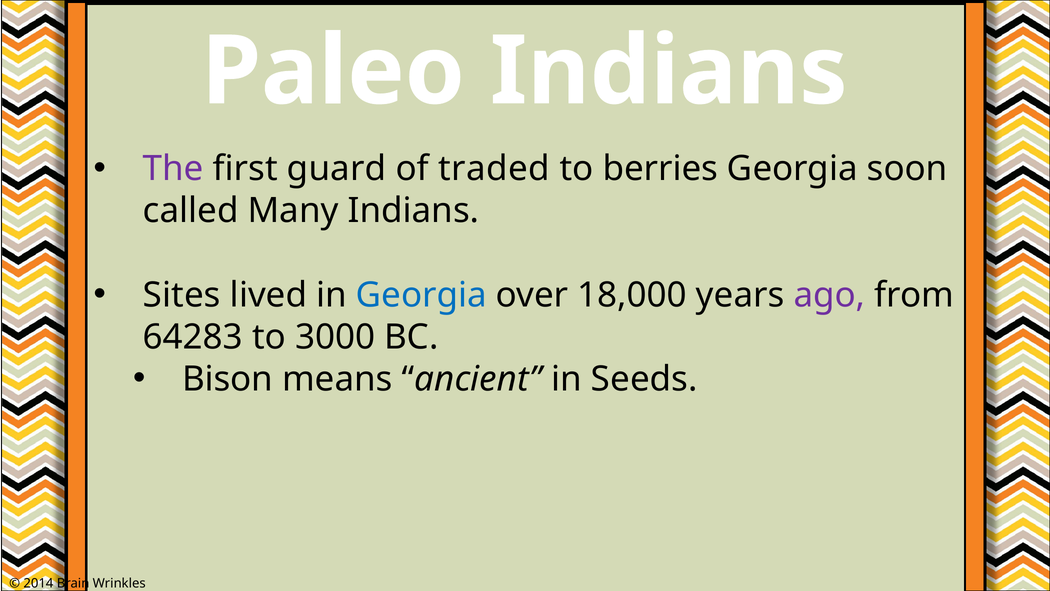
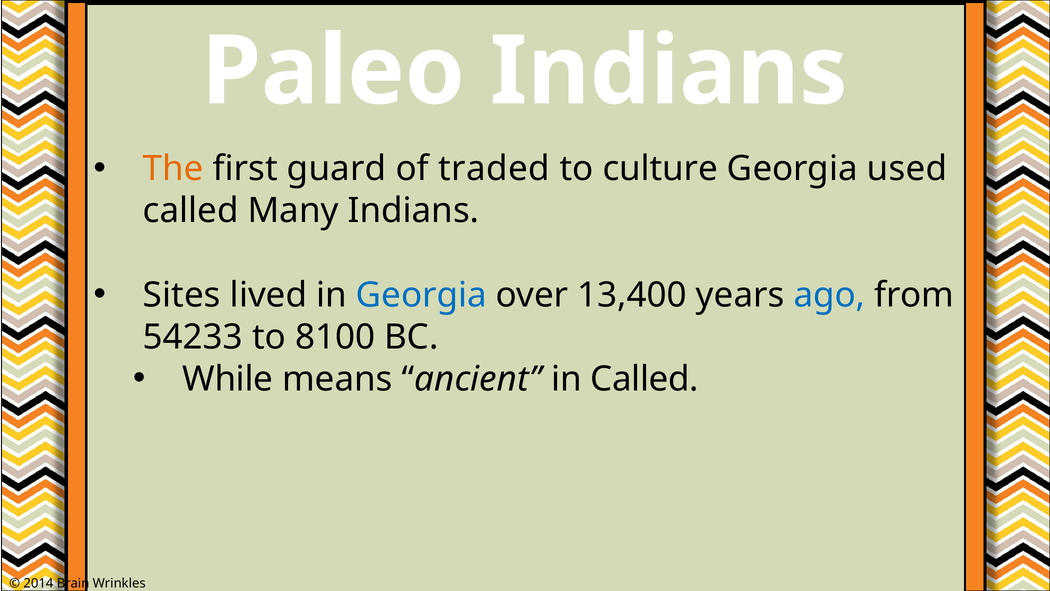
The colour: purple -> orange
berries: berries -> culture
soon: soon -> used
18,000: 18,000 -> 13,400
ago colour: purple -> blue
64283: 64283 -> 54233
3000: 3000 -> 8100
Bison: Bison -> While
in Seeds: Seeds -> Called
